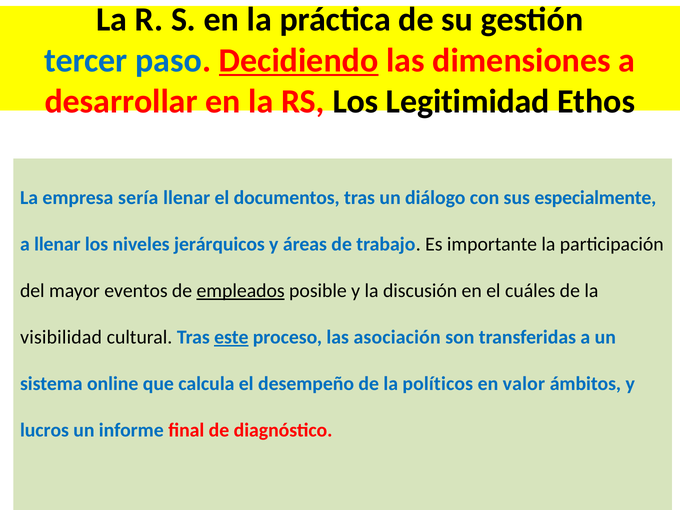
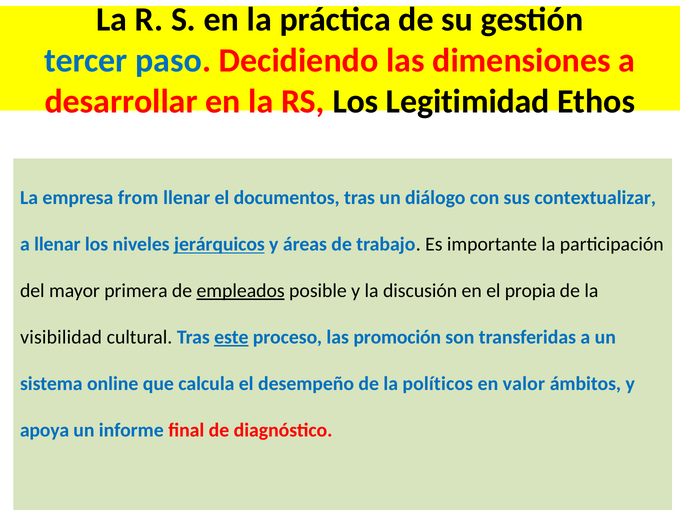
Decidiendo underline: present -> none
sería: sería -> from
especialmente: especialmente -> contextualizar
jerárquicos underline: none -> present
eventos: eventos -> primera
cuáles: cuáles -> propia
asociación: asociación -> promoción
lucros: lucros -> apoya
